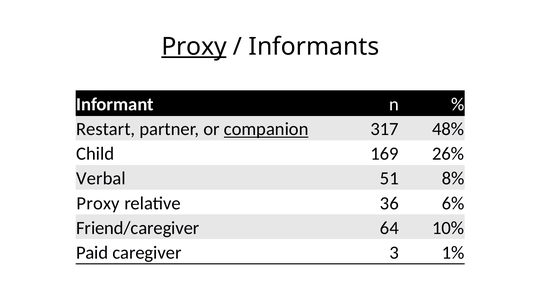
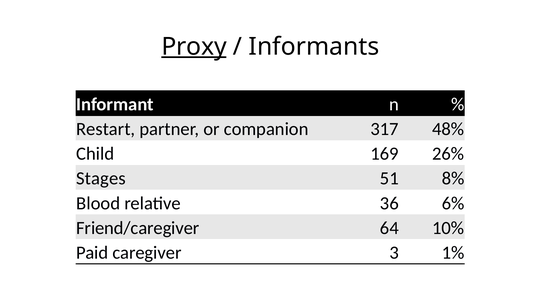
companion underline: present -> none
Verbal: Verbal -> Stages
Proxy at (98, 203): Proxy -> Blood
